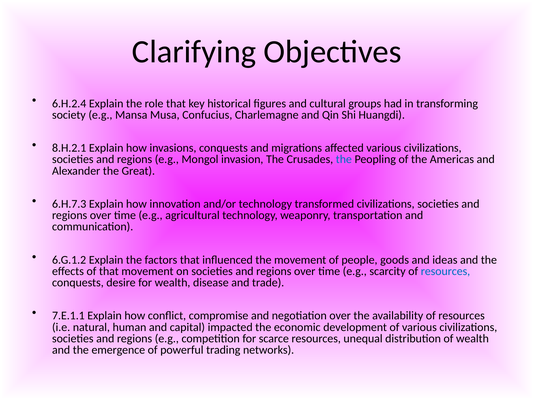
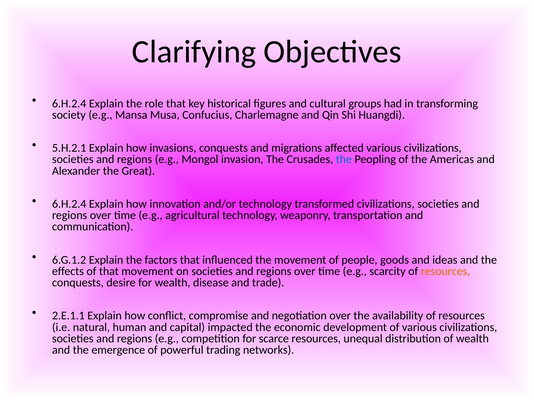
8.H.2.1: 8.H.2.1 -> 5.H.2.1
6.H.7.3 at (69, 204): 6.H.7.3 -> 6.H.2.4
resources at (445, 272) colour: blue -> orange
7.E.1.1: 7.E.1.1 -> 2.E.1.1
